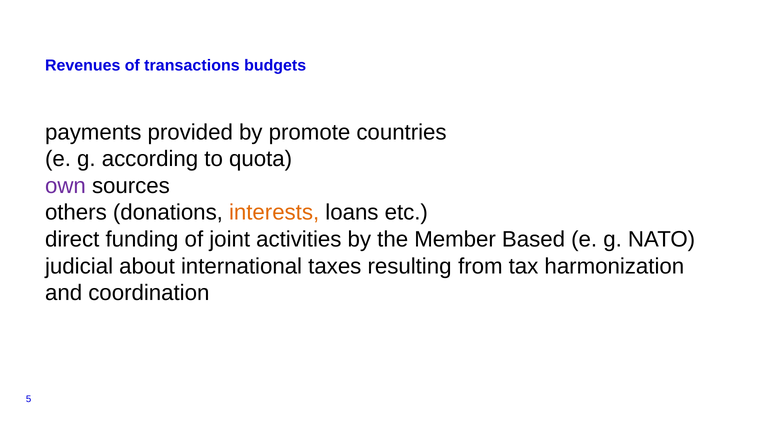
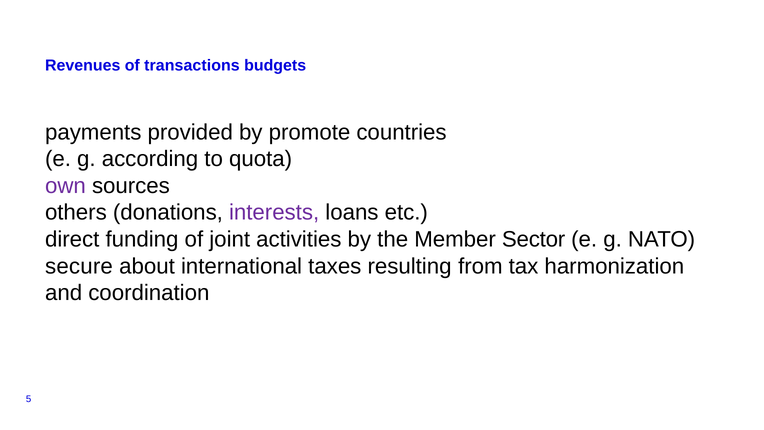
interests colour: orange -> purple
Based: Based -> Sector
judicial: judicial -> secure
